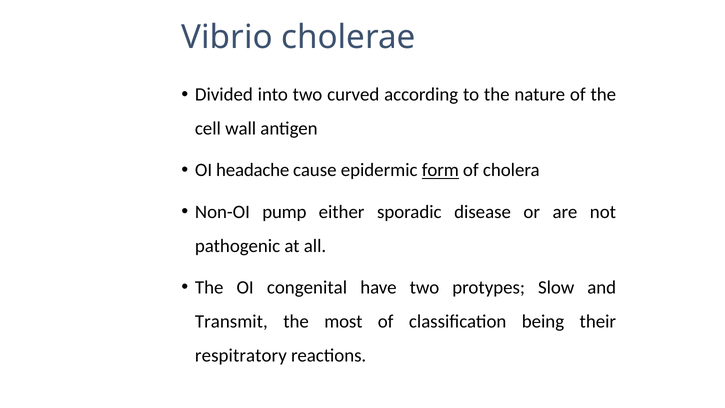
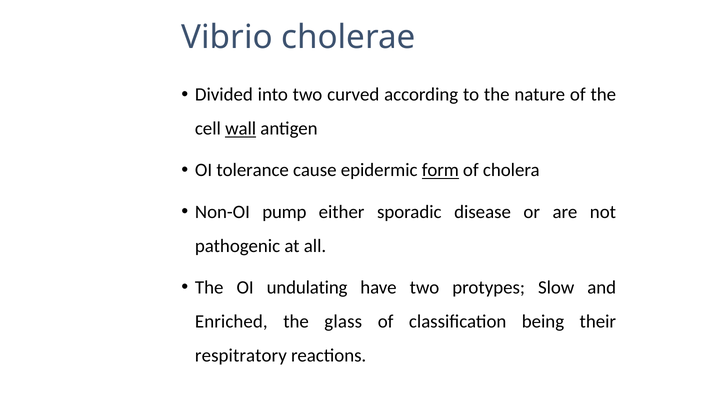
wall underline: none -> present
headache: headache -> tolerance
congenital: congenital -> undulating
Transmit: Transmit -> Enriched
most: most -> glass
